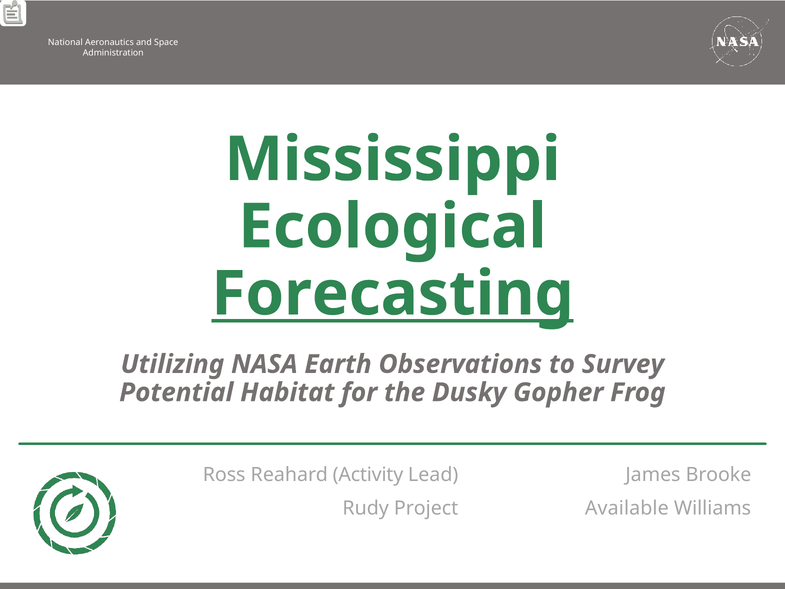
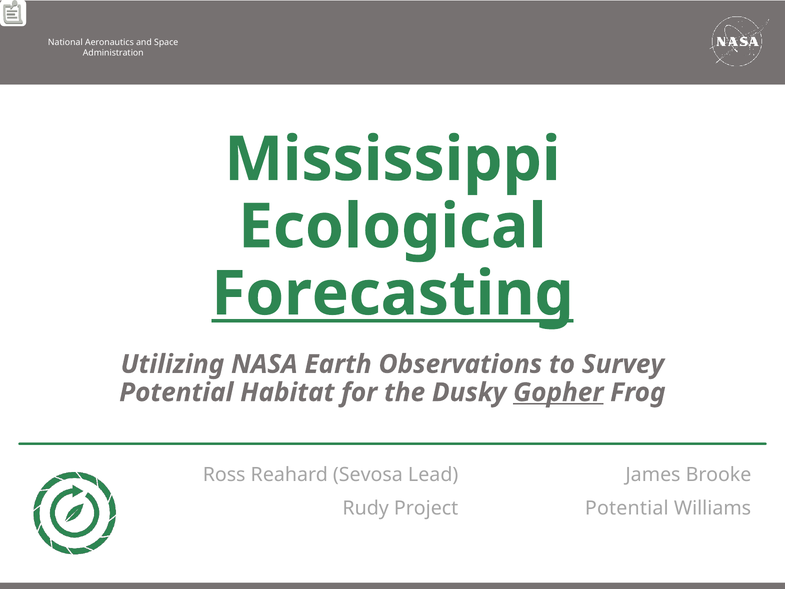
Gopher underline: none -> present
Activity: Activity -> Sevosa
Available at (627, 508): Available -> Potential
